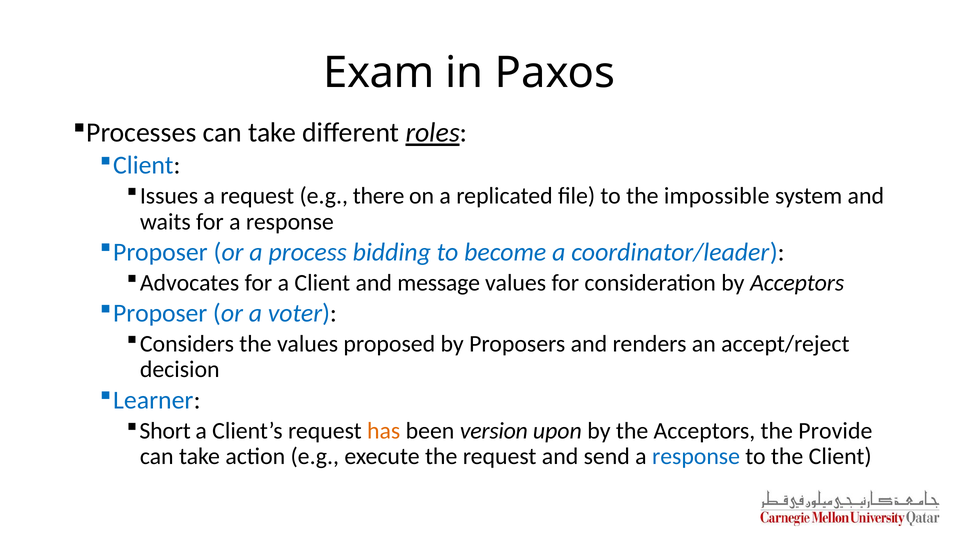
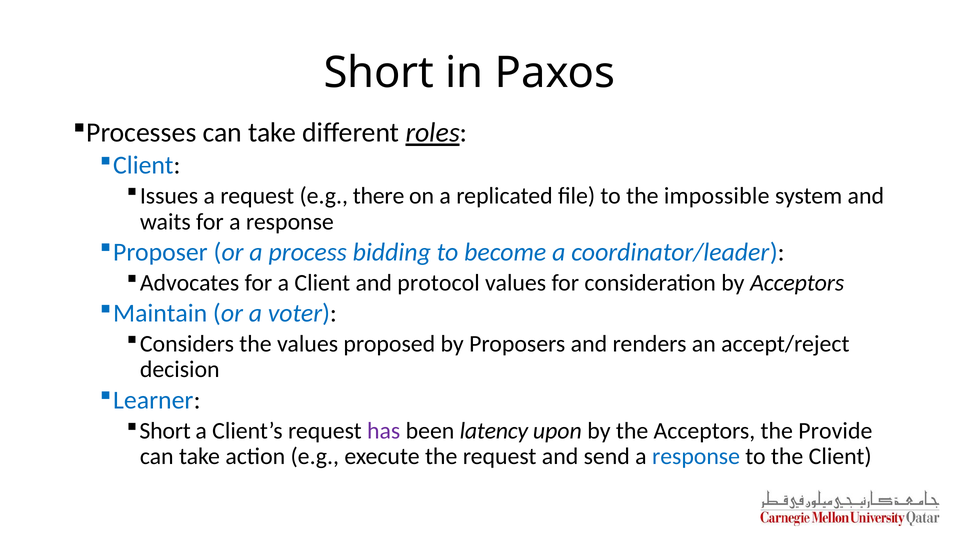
Exam at (379, 73): Exam -> Short
message: message -> protocol
Proposer at (160, 313): Proposer -> Maintain
has colour: orange -> purple
version: version -> latency
